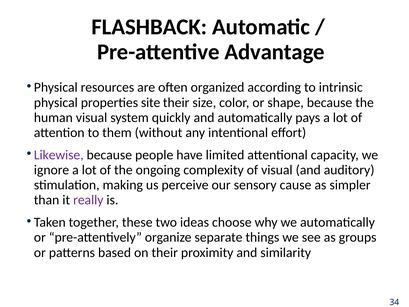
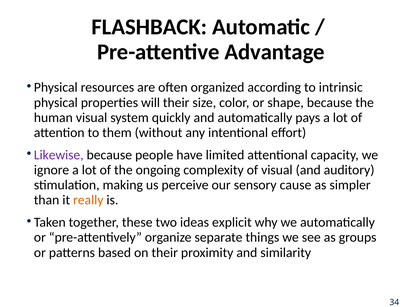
site: site -> will
really colour: purple -> orange
choose: choose -> explicit
